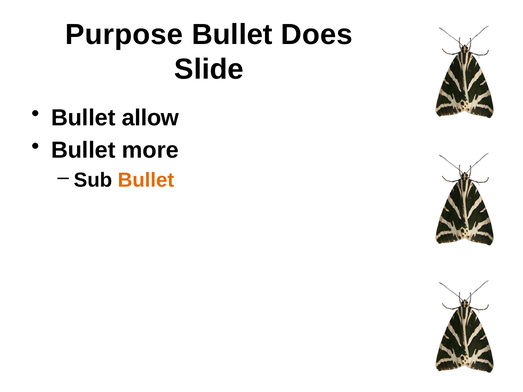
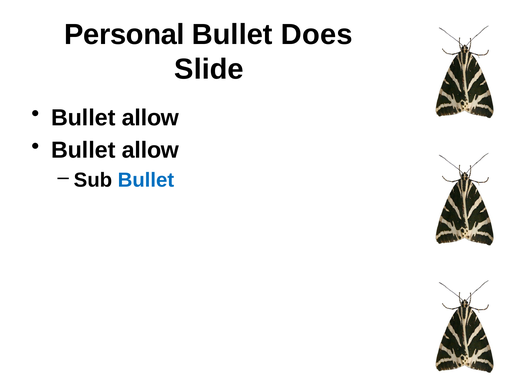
Purpose: Purpose -> Personal
more at (150, 150): more -> allow
Bullet at (146, 180) colour: orange -> blue
